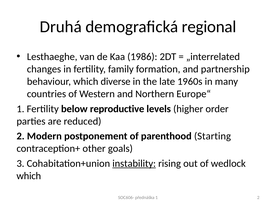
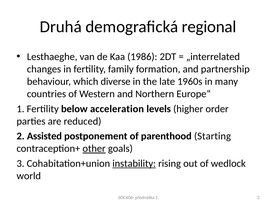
reproductive: reproductive -> acceleration
Modern: Modern -> Assisted
other underline: none -> present
which at (29, 176): which -> world
